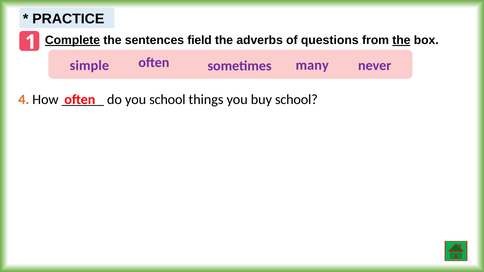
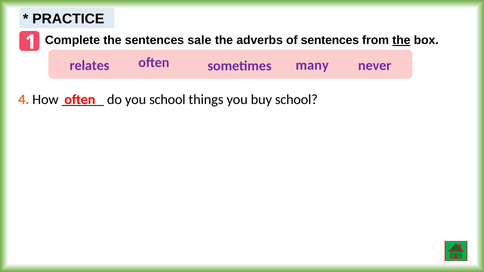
Complete underline: present -> none
field: field -> sale
of questions: questions -> sentences
simple: simple -> relates
